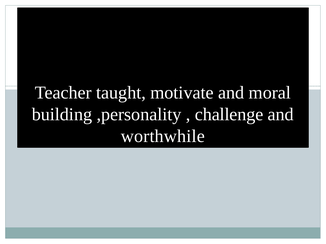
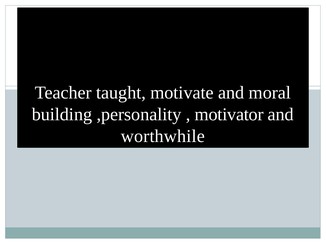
challenge: challenge -> motivator
